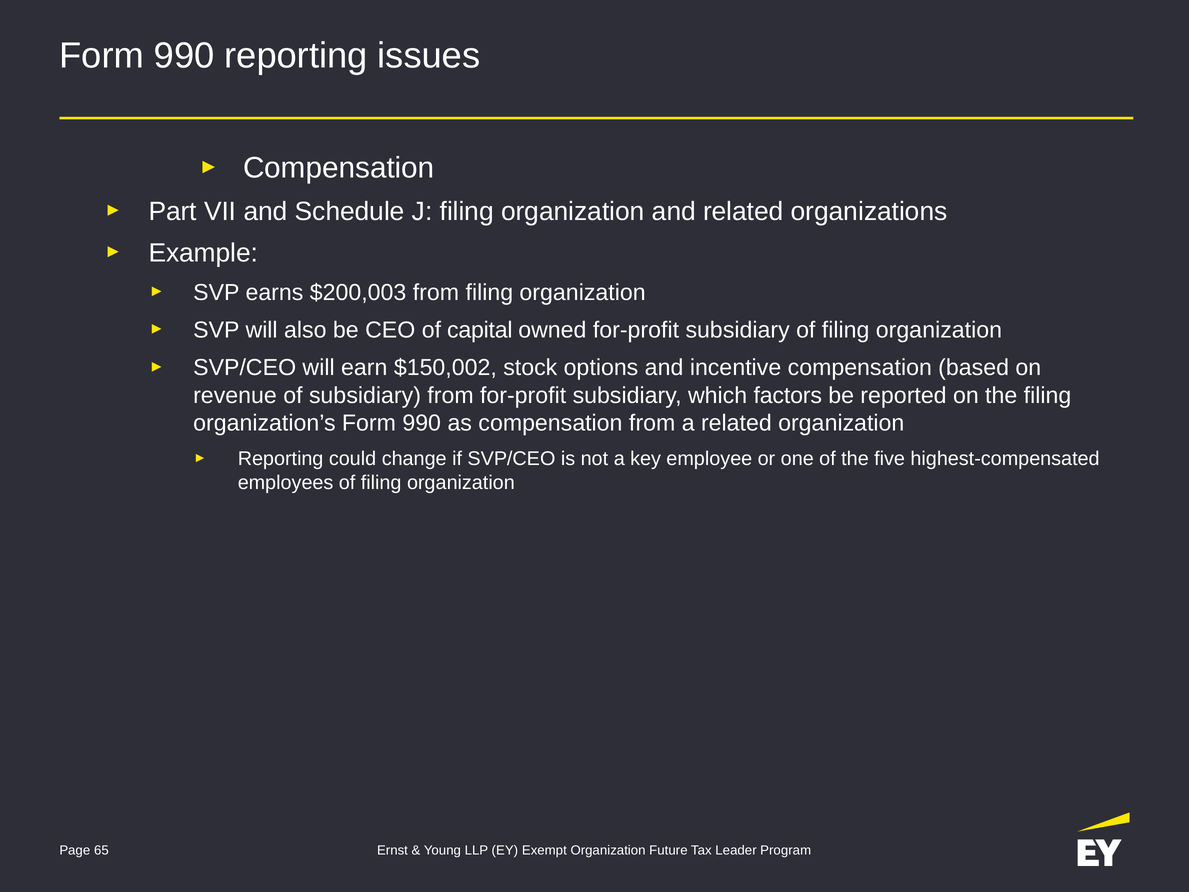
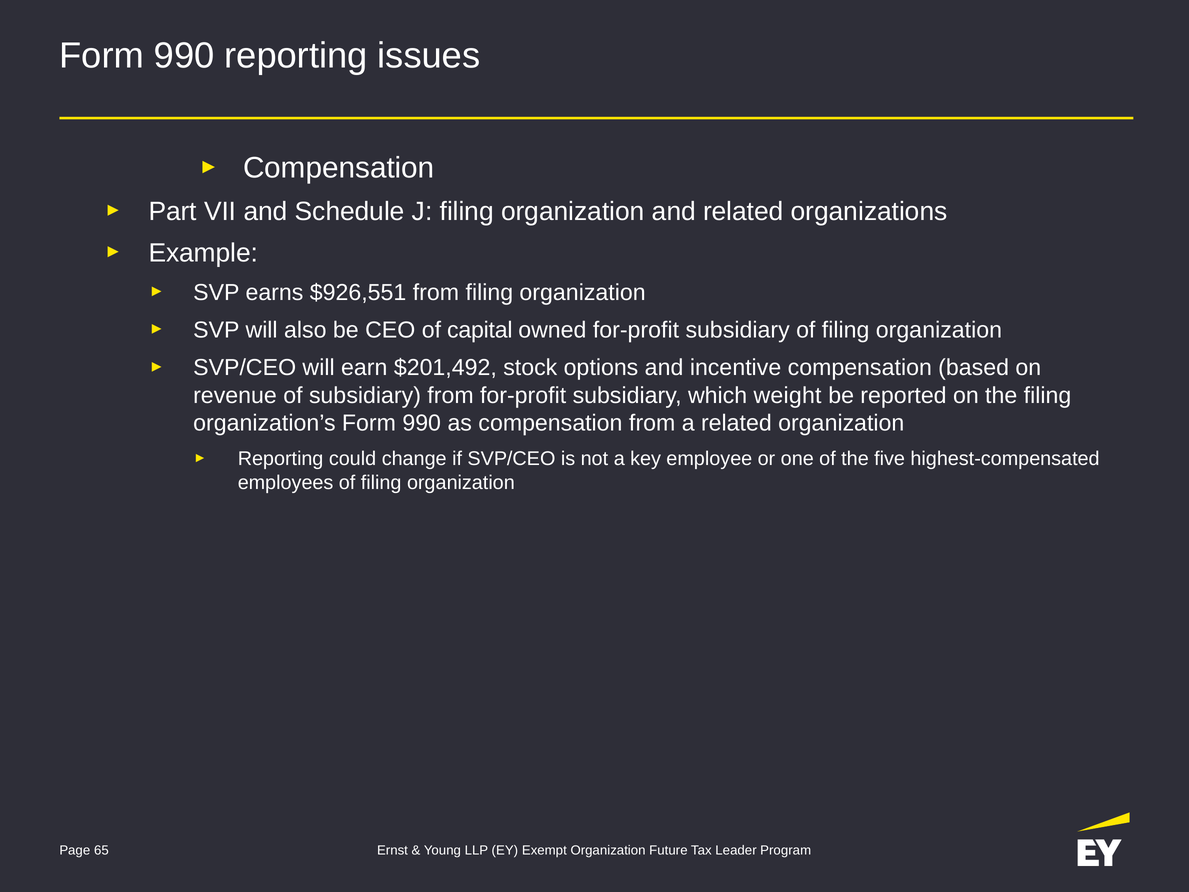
$200,003: $200,003 -> $926,551
$150,002: $150,002 -> $201,492
factors: factors -> weight
